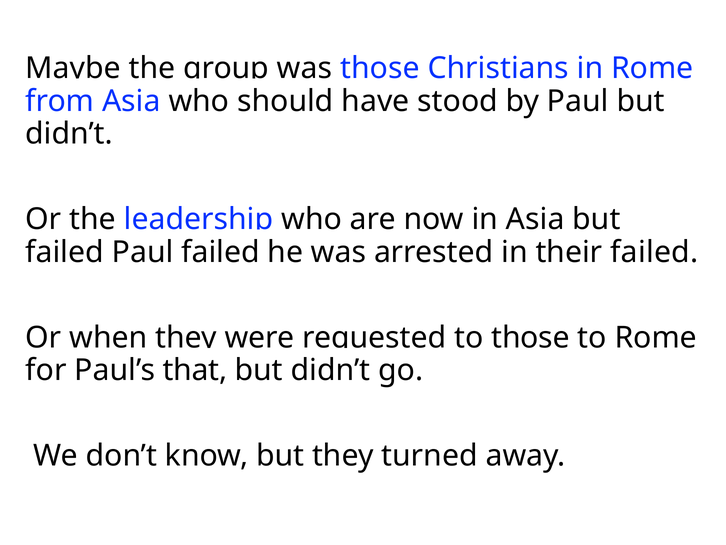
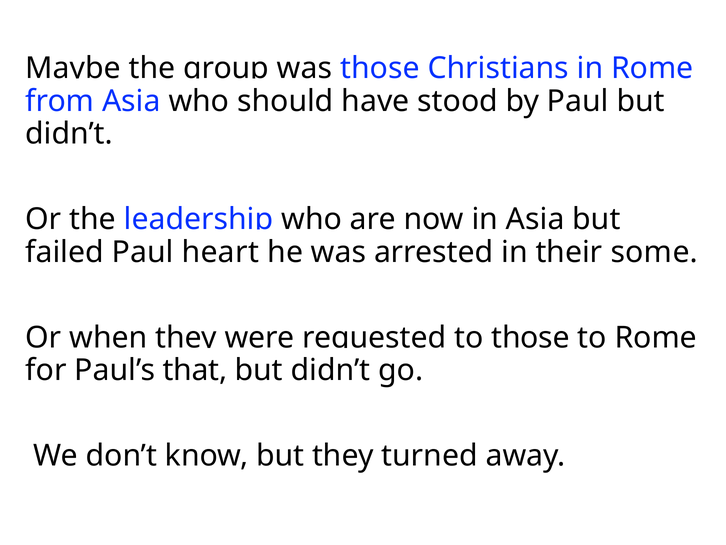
Paul failed: failed -> heart
their failed: failed -> some
